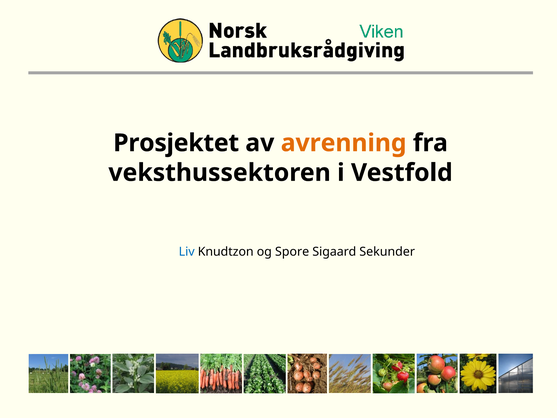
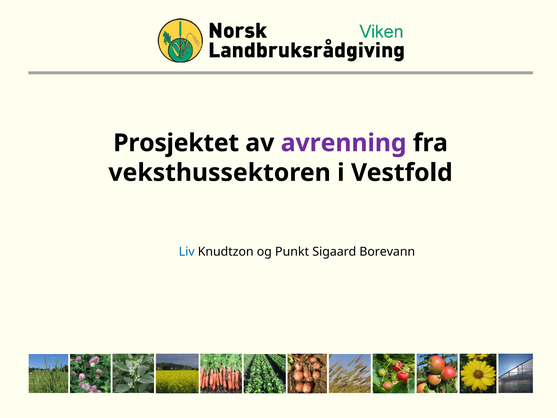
avrenning colour: orange -> purple
Spore: Spore -> Punkt
Sekunder: Sekunder -> Borevann
